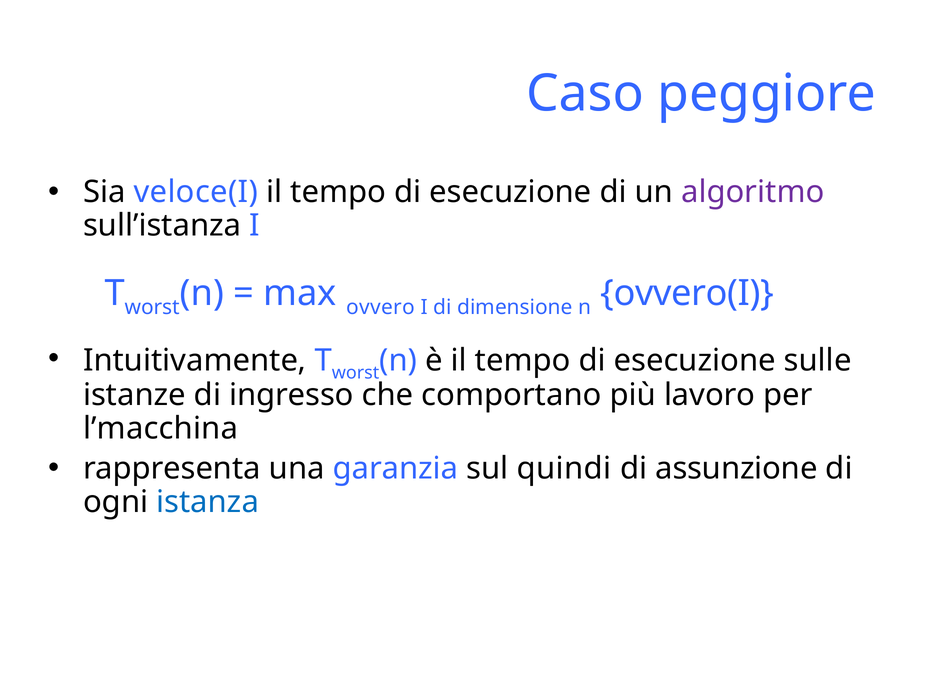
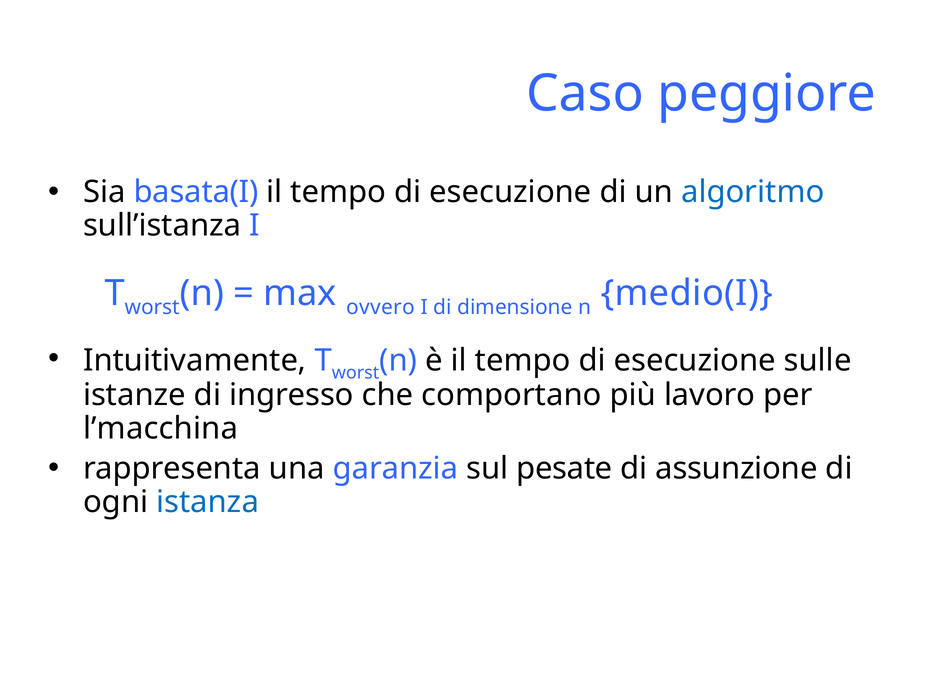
veloce(I: veloce(I -> basata(I
algoritmo colour: purple -> blue
ovvero(I: ovvero(I -> medio(I
quindi: quindi -> pesate
